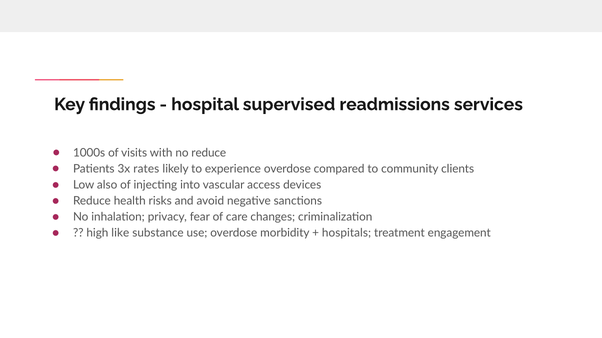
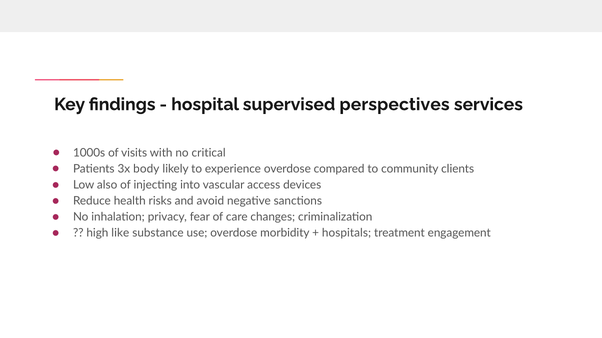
readmissions: readmissions -> perspectives
no reduce: reduce -> critical
rates: rates -> body
